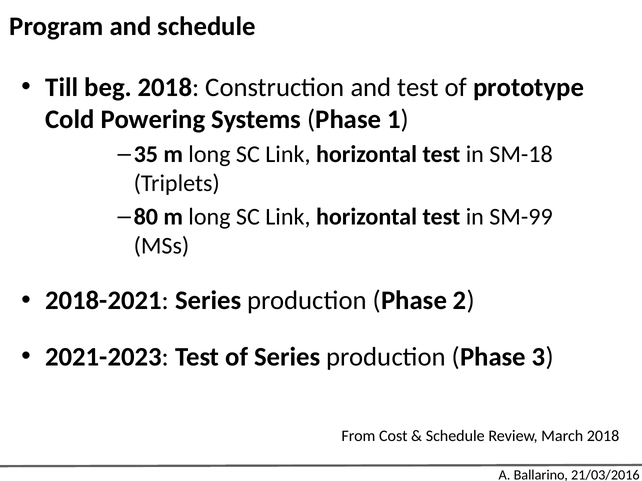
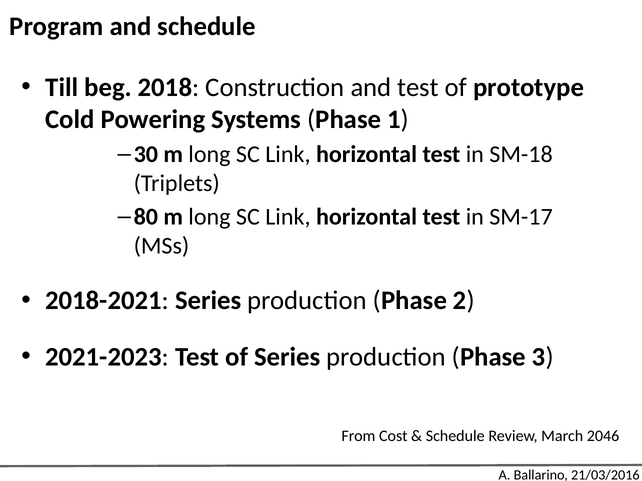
35: 35 -> 30
SM-99: SM-99 -> SM-17
March 2018: 2018 -> 2046
